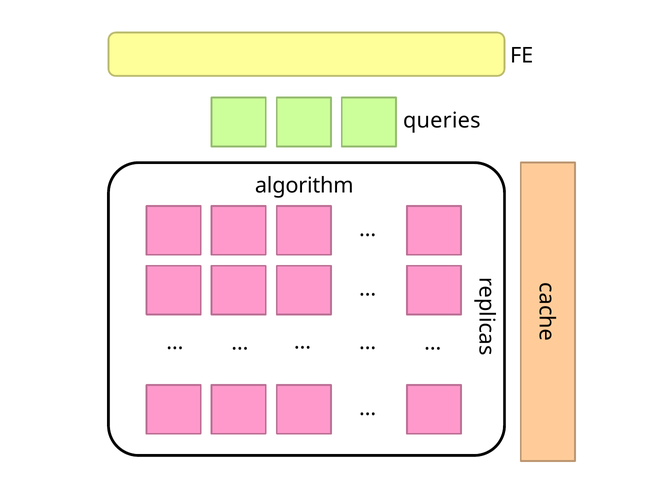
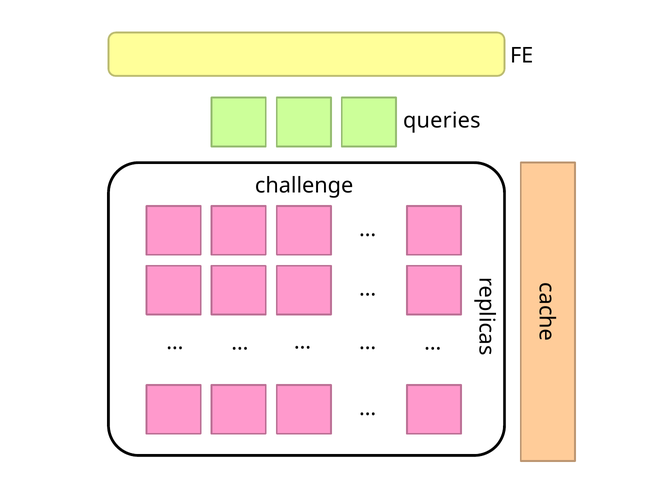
algorithm: algorithm -> challenge
